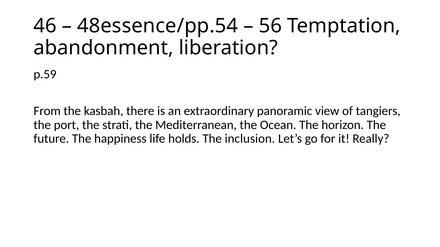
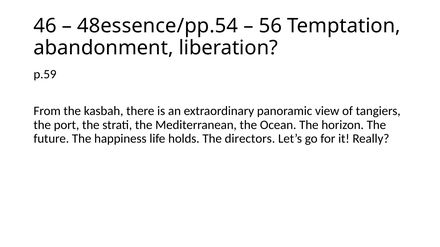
inclusion: inclusion -> directors
